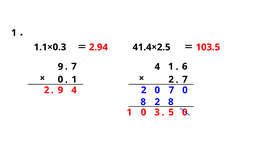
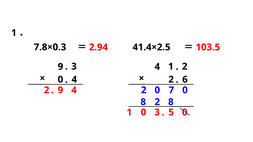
1.1×0.3: 1.1×0.3 -> 7.8×0.3
7 at (74, 67): 7 -> 3
1 6: 6 -> 2
1 at (74, 80): 1 -> 4
2 7: 7 -> 6
